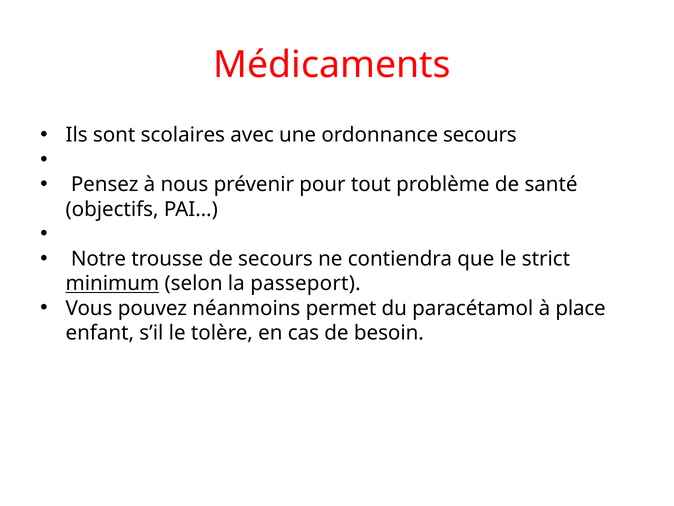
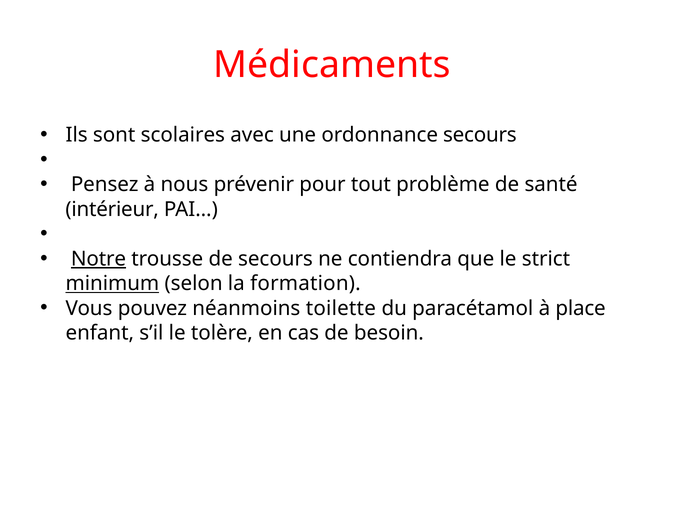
objectifs: objectifs -> intérieur
Notre underline: none -> present
passeport: passeport -> formation
permet: permet -> toilette
